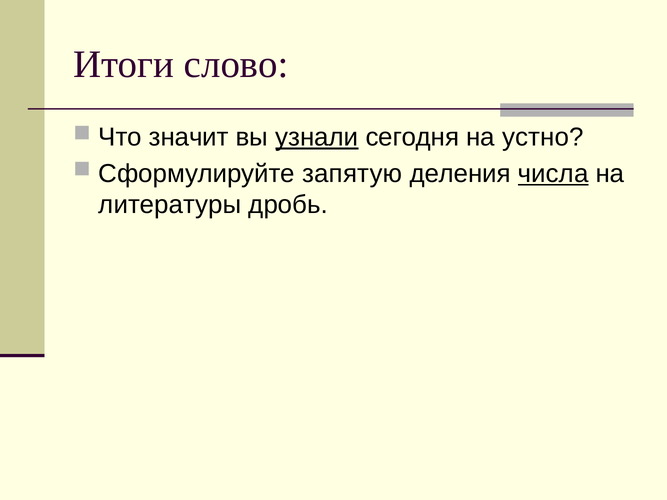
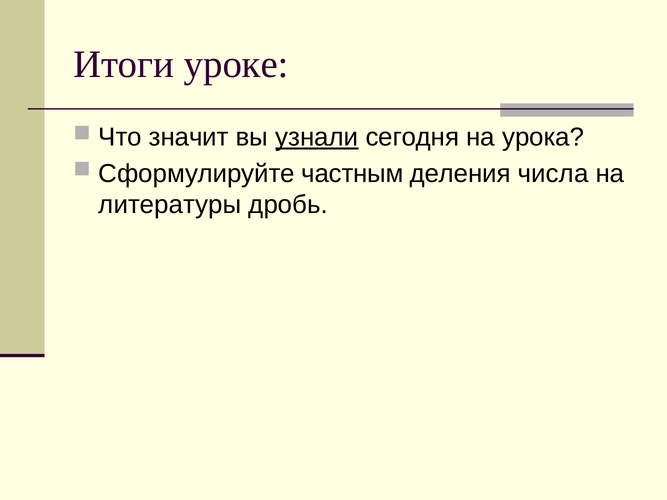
слово: слово -> уроке
устно: устно -> урока
запятую: запятую -> частным
числа underline: present -> none
